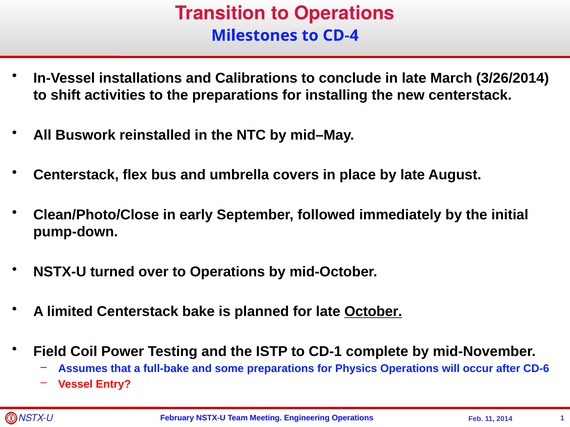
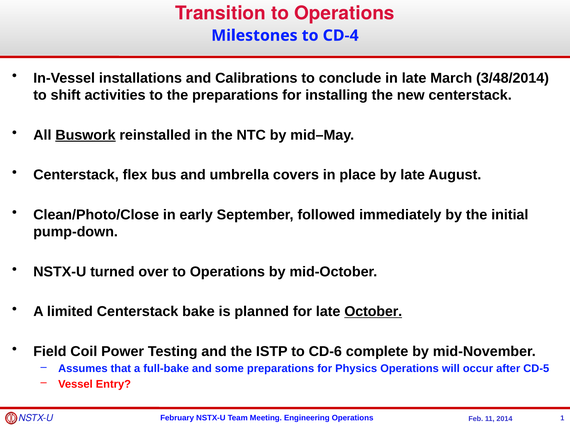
3/26/2014: 3/26/2014 -> 3/48/2014
Buswork underline: none -> present
CD-1: CD-1 -> CD-6
CD-6: CD-6 -> CD-5
